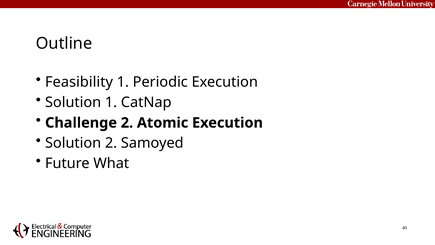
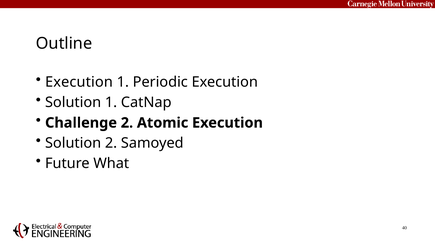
Feasibility at (79, 82): Feasibility -> Execution
